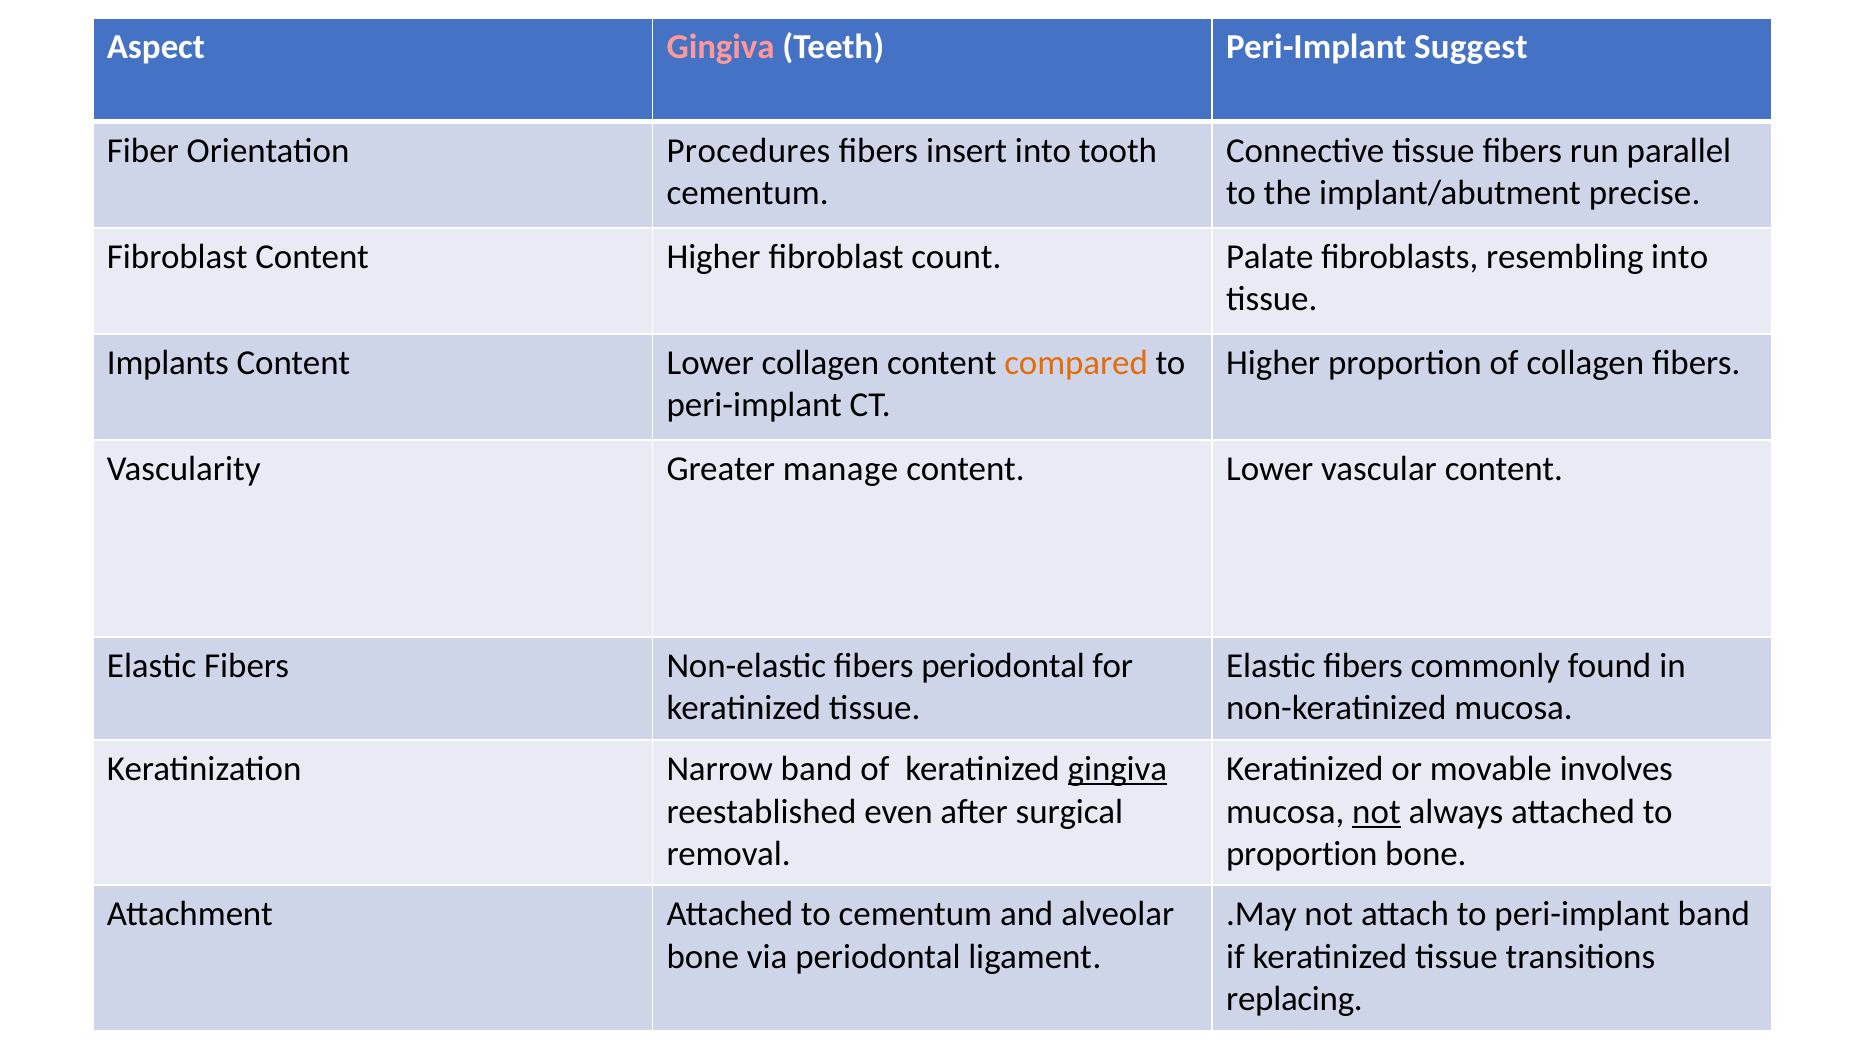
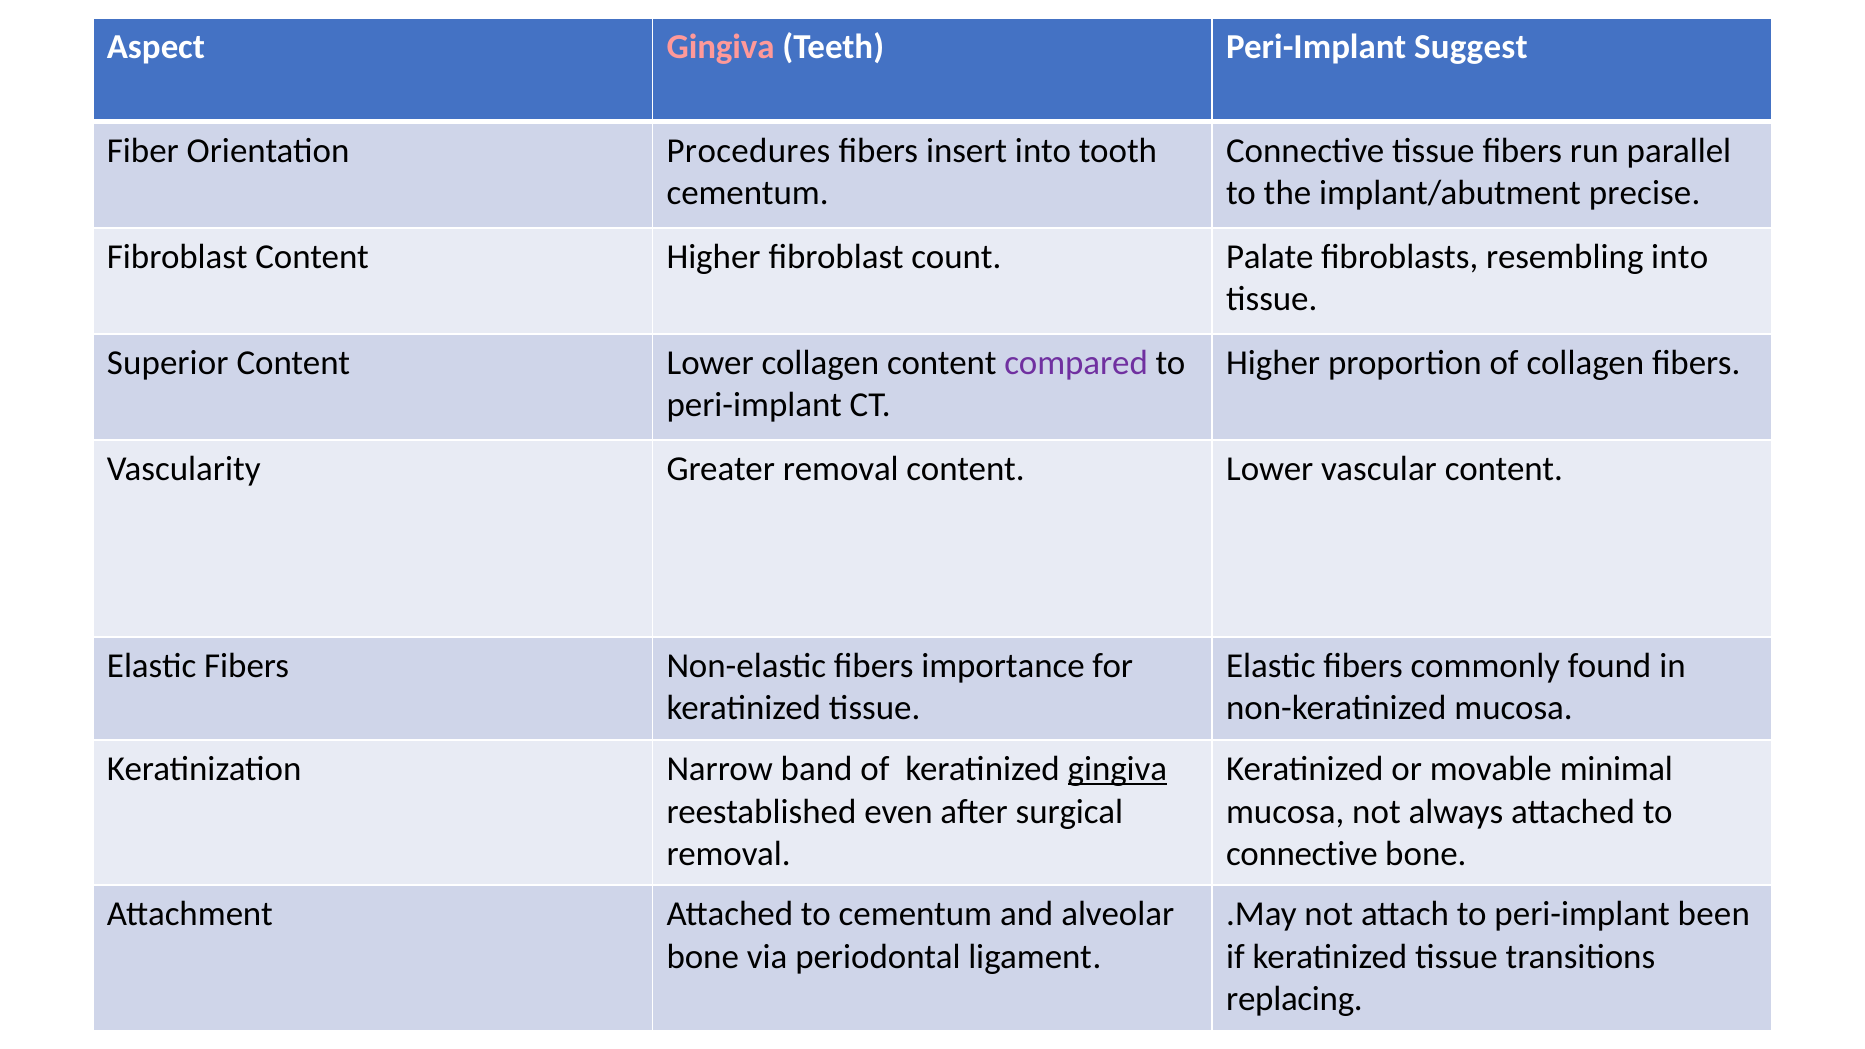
Implants: Implants -> Superior
compared colour: orange -> purple
Greater manage: manage -> removal
fibers periodontal: periodontal -> importance
involves: involves -> minimal
not at (1376, 812) underline: present -> none
proportion at (1302, 854): proportion -> connective
peri-implant band: band -> been
